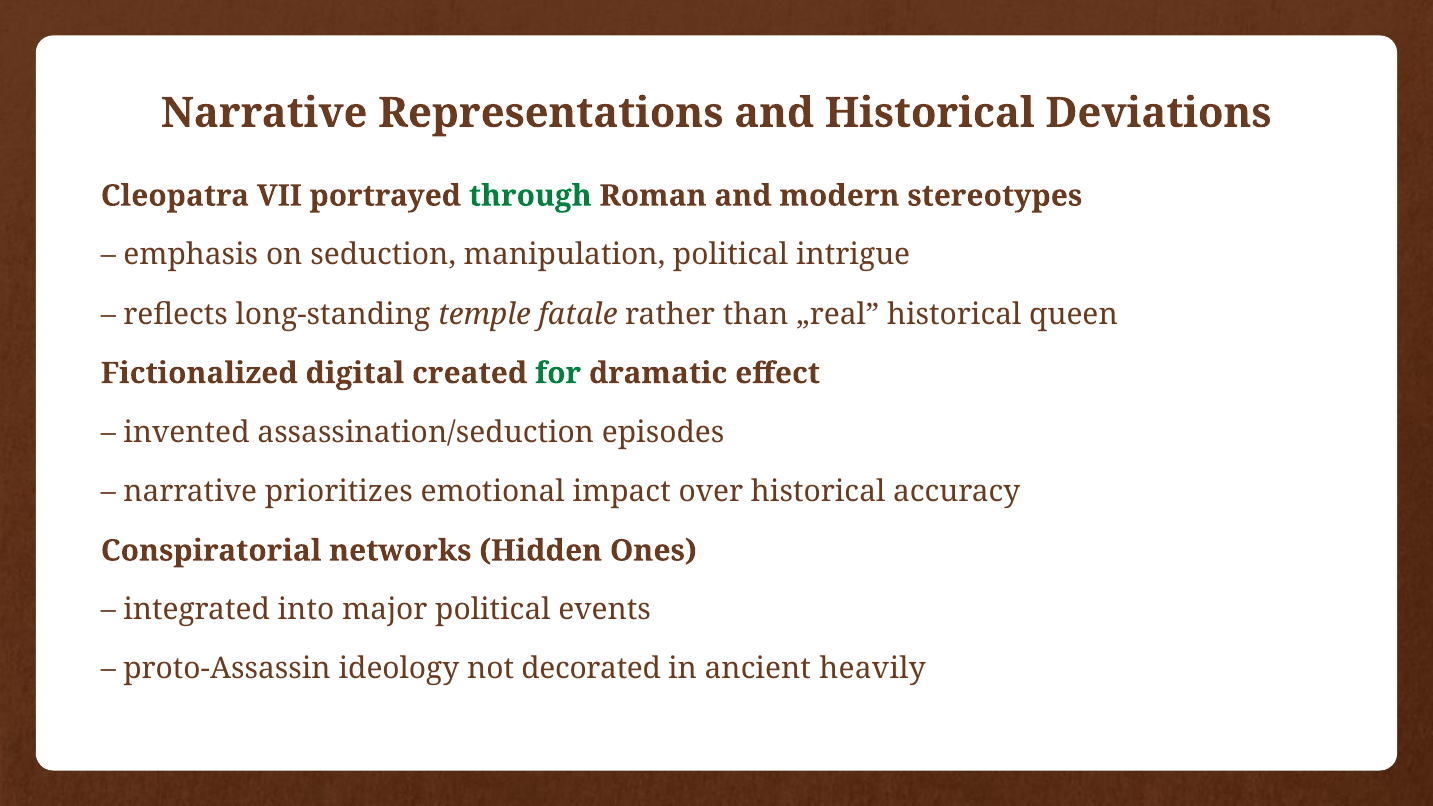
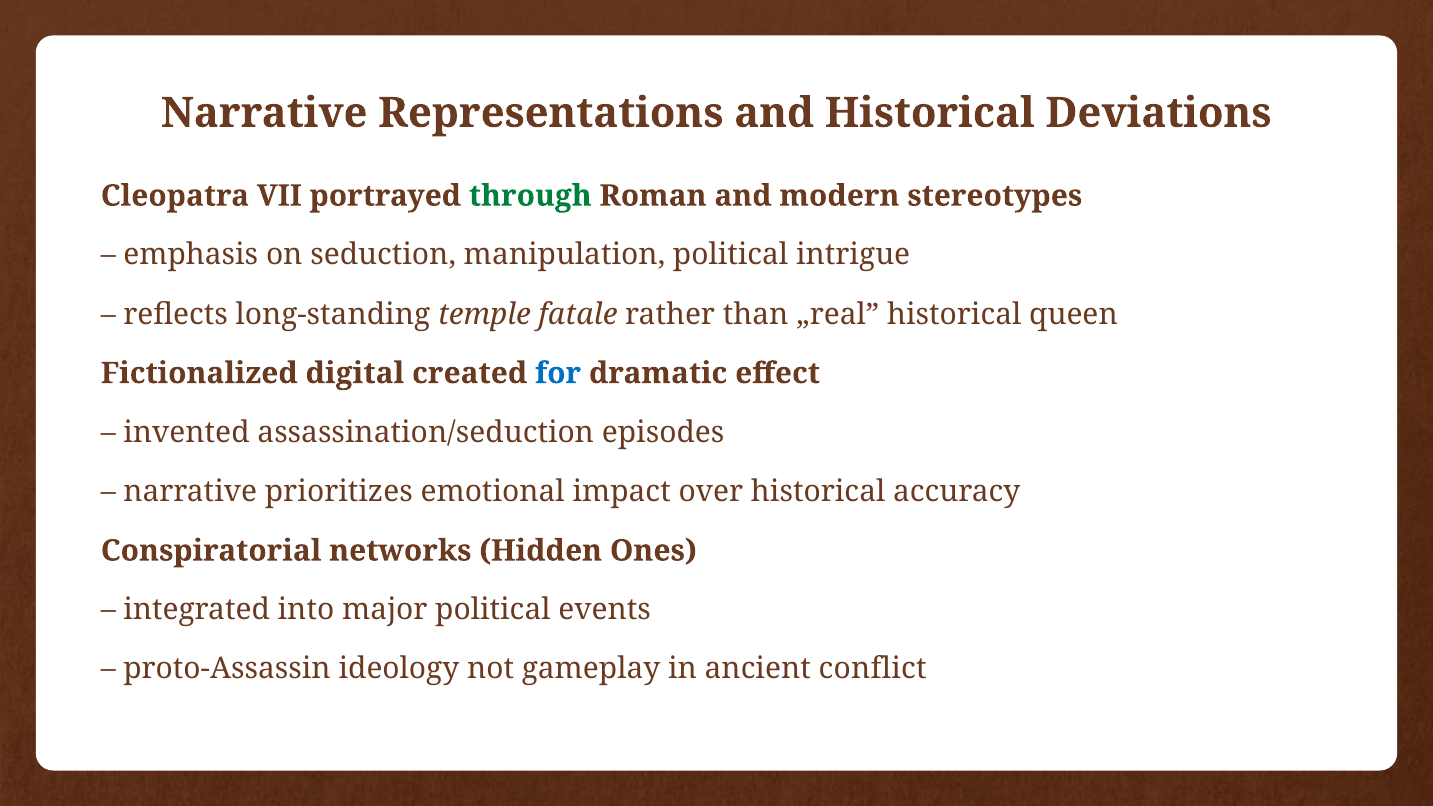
for colour: green -> blue
decorated: decorated -> gameplay
heavily: heavily -> conflict
